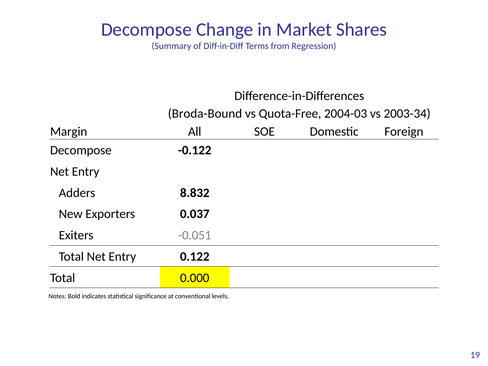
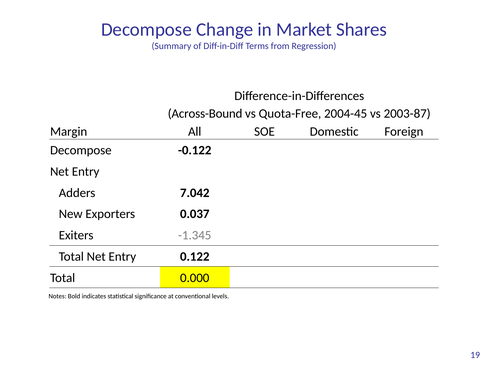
Broda-Bound: Broda-Bound -> Across-Bound
2004-03: 2004-03 -> 2004-45
2003-34: 2003-34 -> 2003-87
8.832: 8.832 -> 7.042
-0.051: -0.051 -> -1.345
